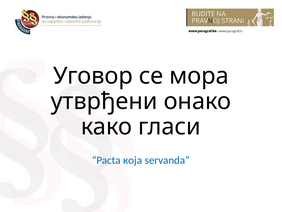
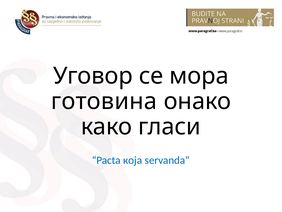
утврђени: утврђени -> готовина
